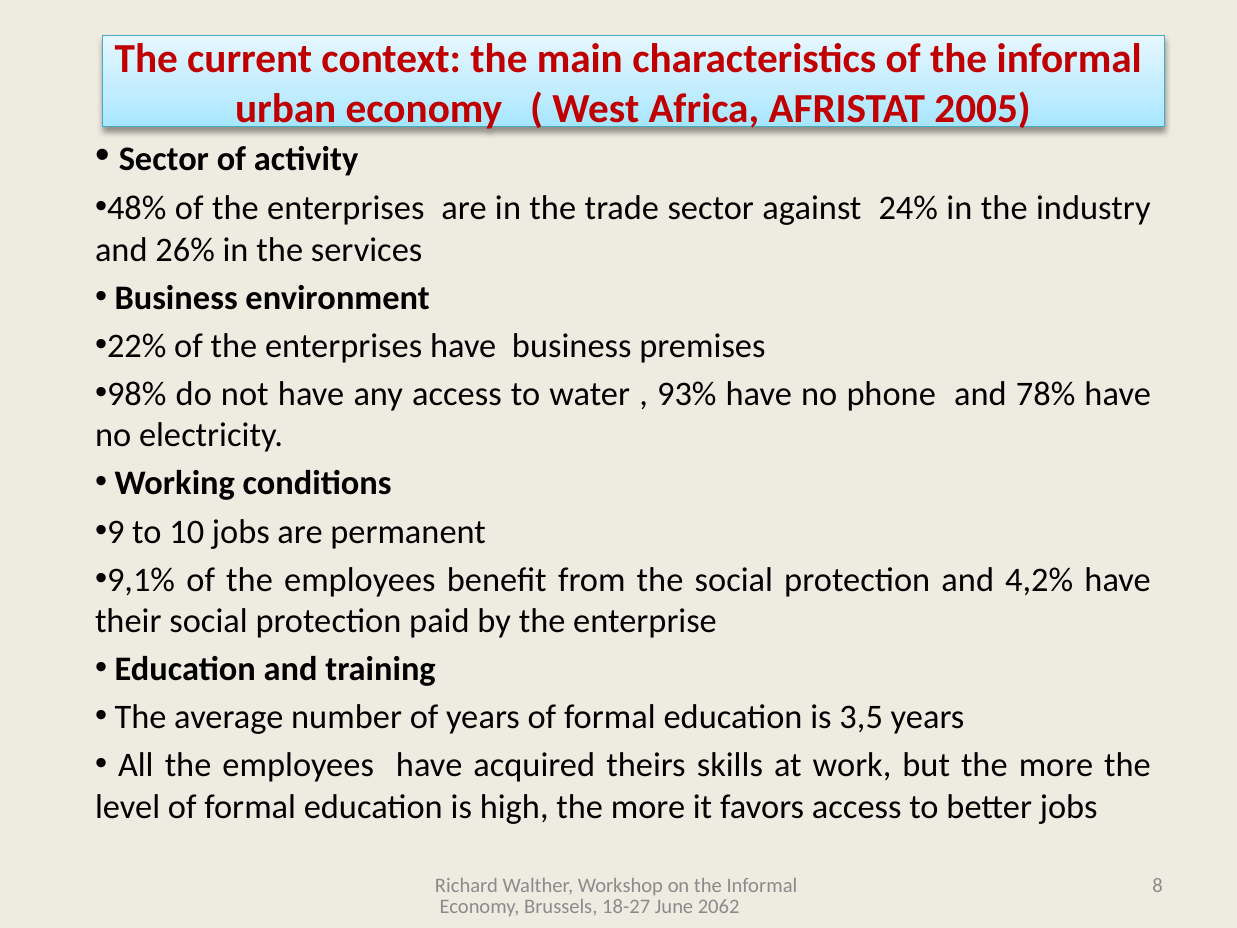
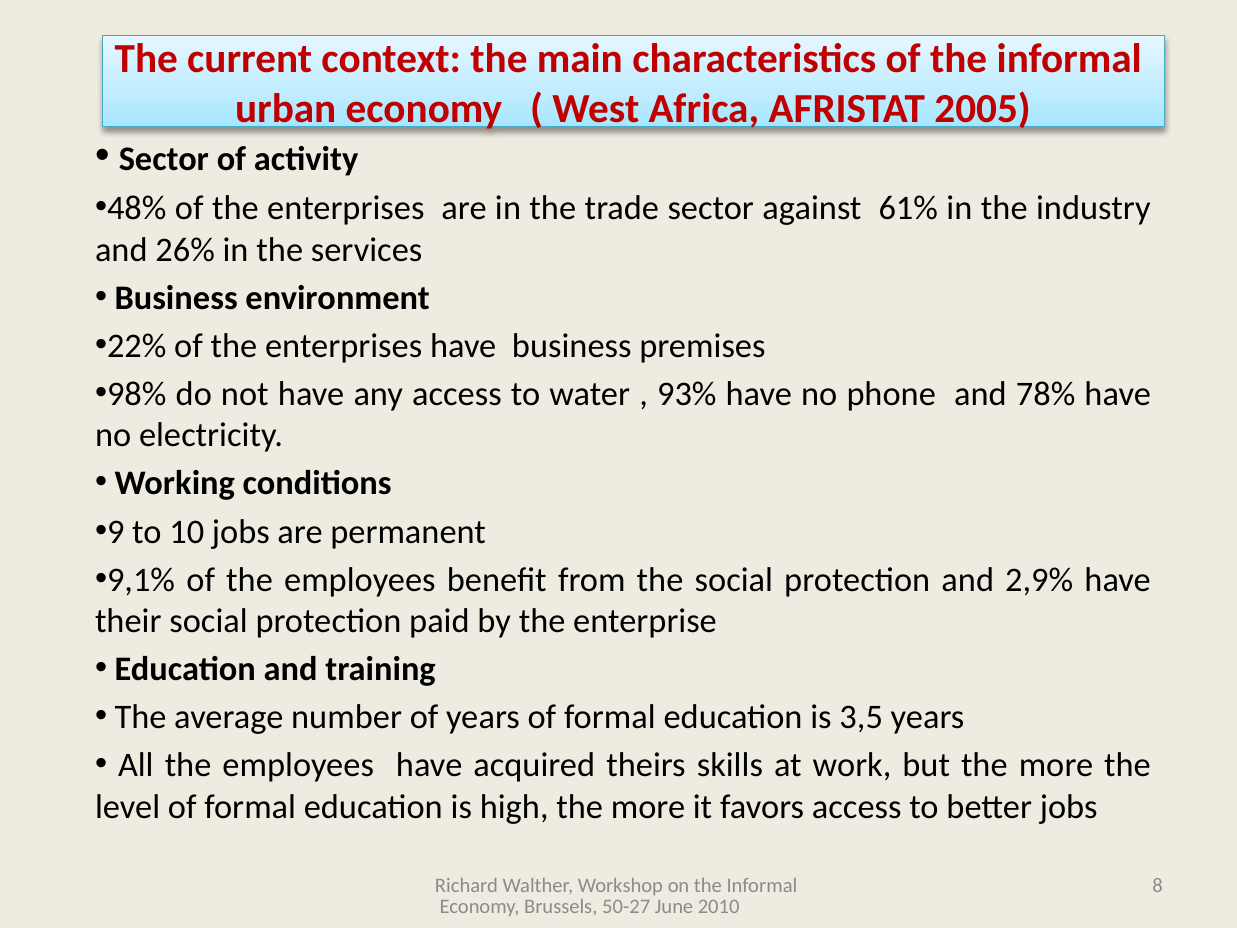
24%: 24% -> 61%
4,2%: 4,2% -> 2,9%
18-27: 18-27 -> 50-27
2062: 2062 -> 2010
